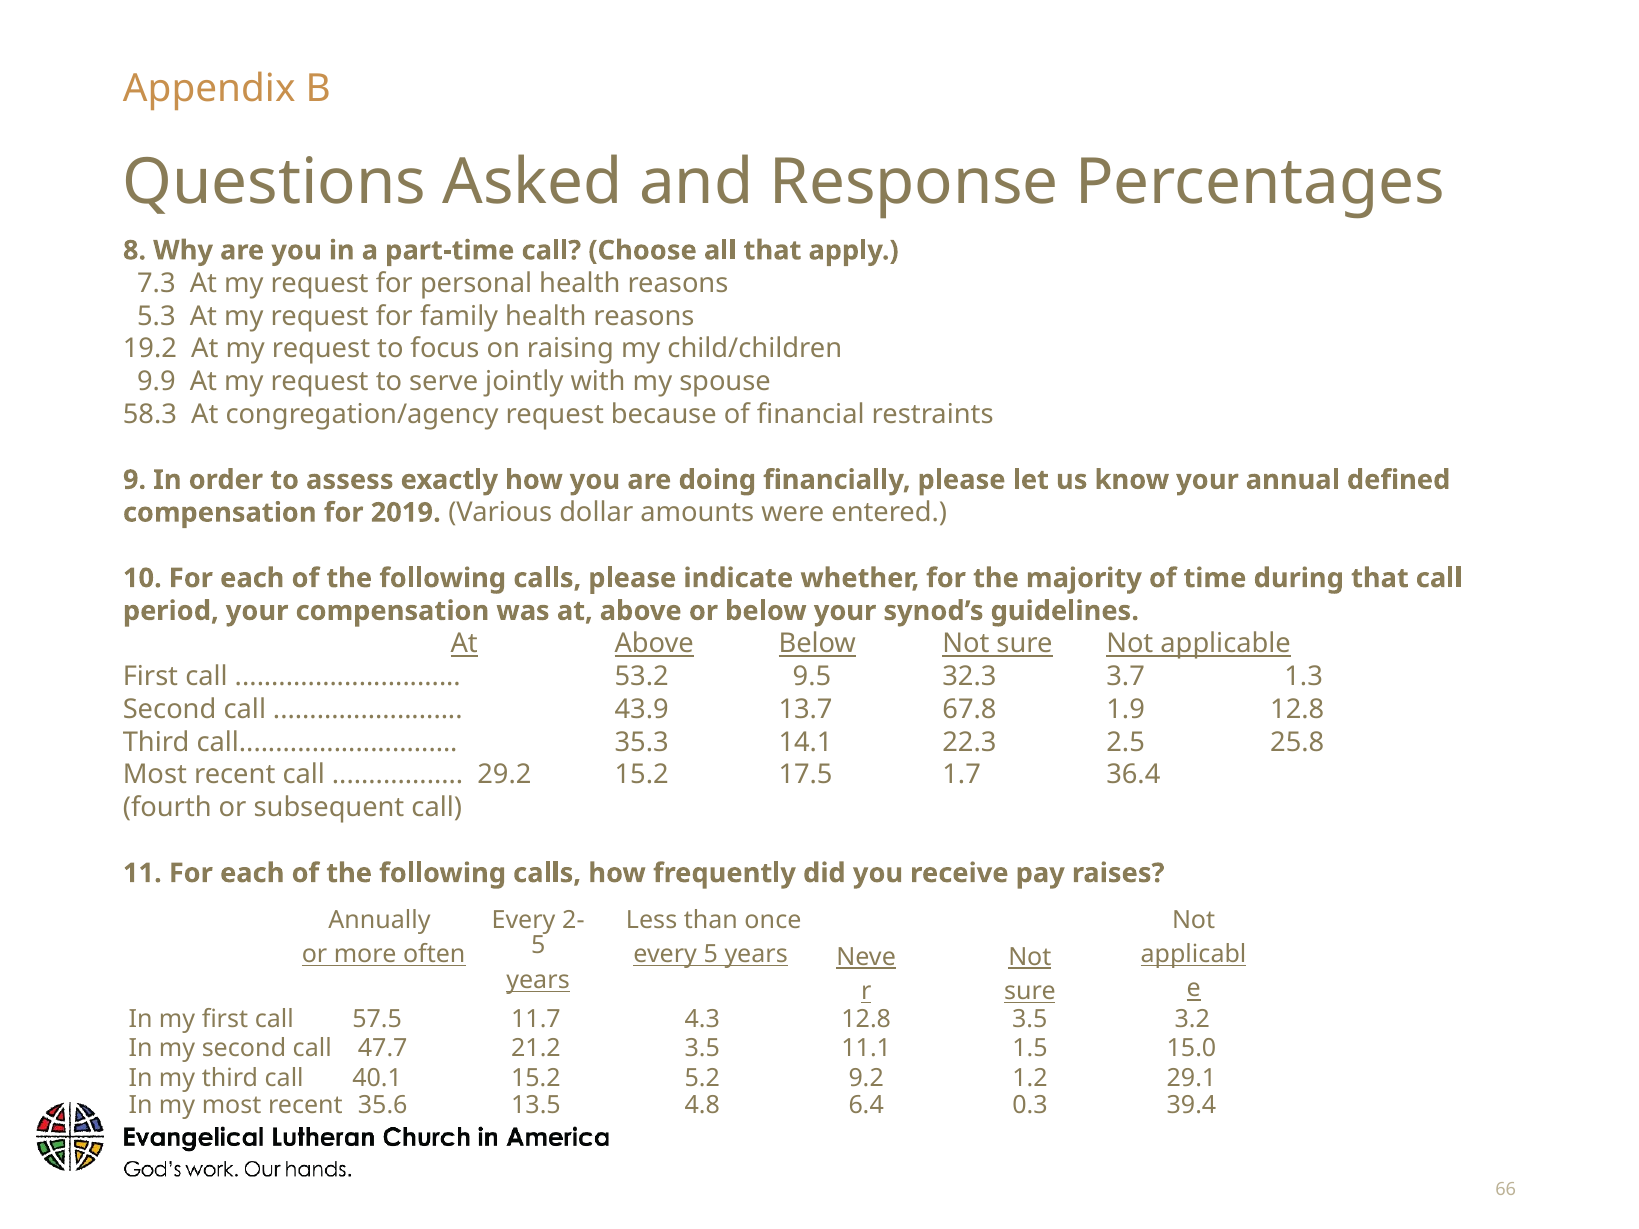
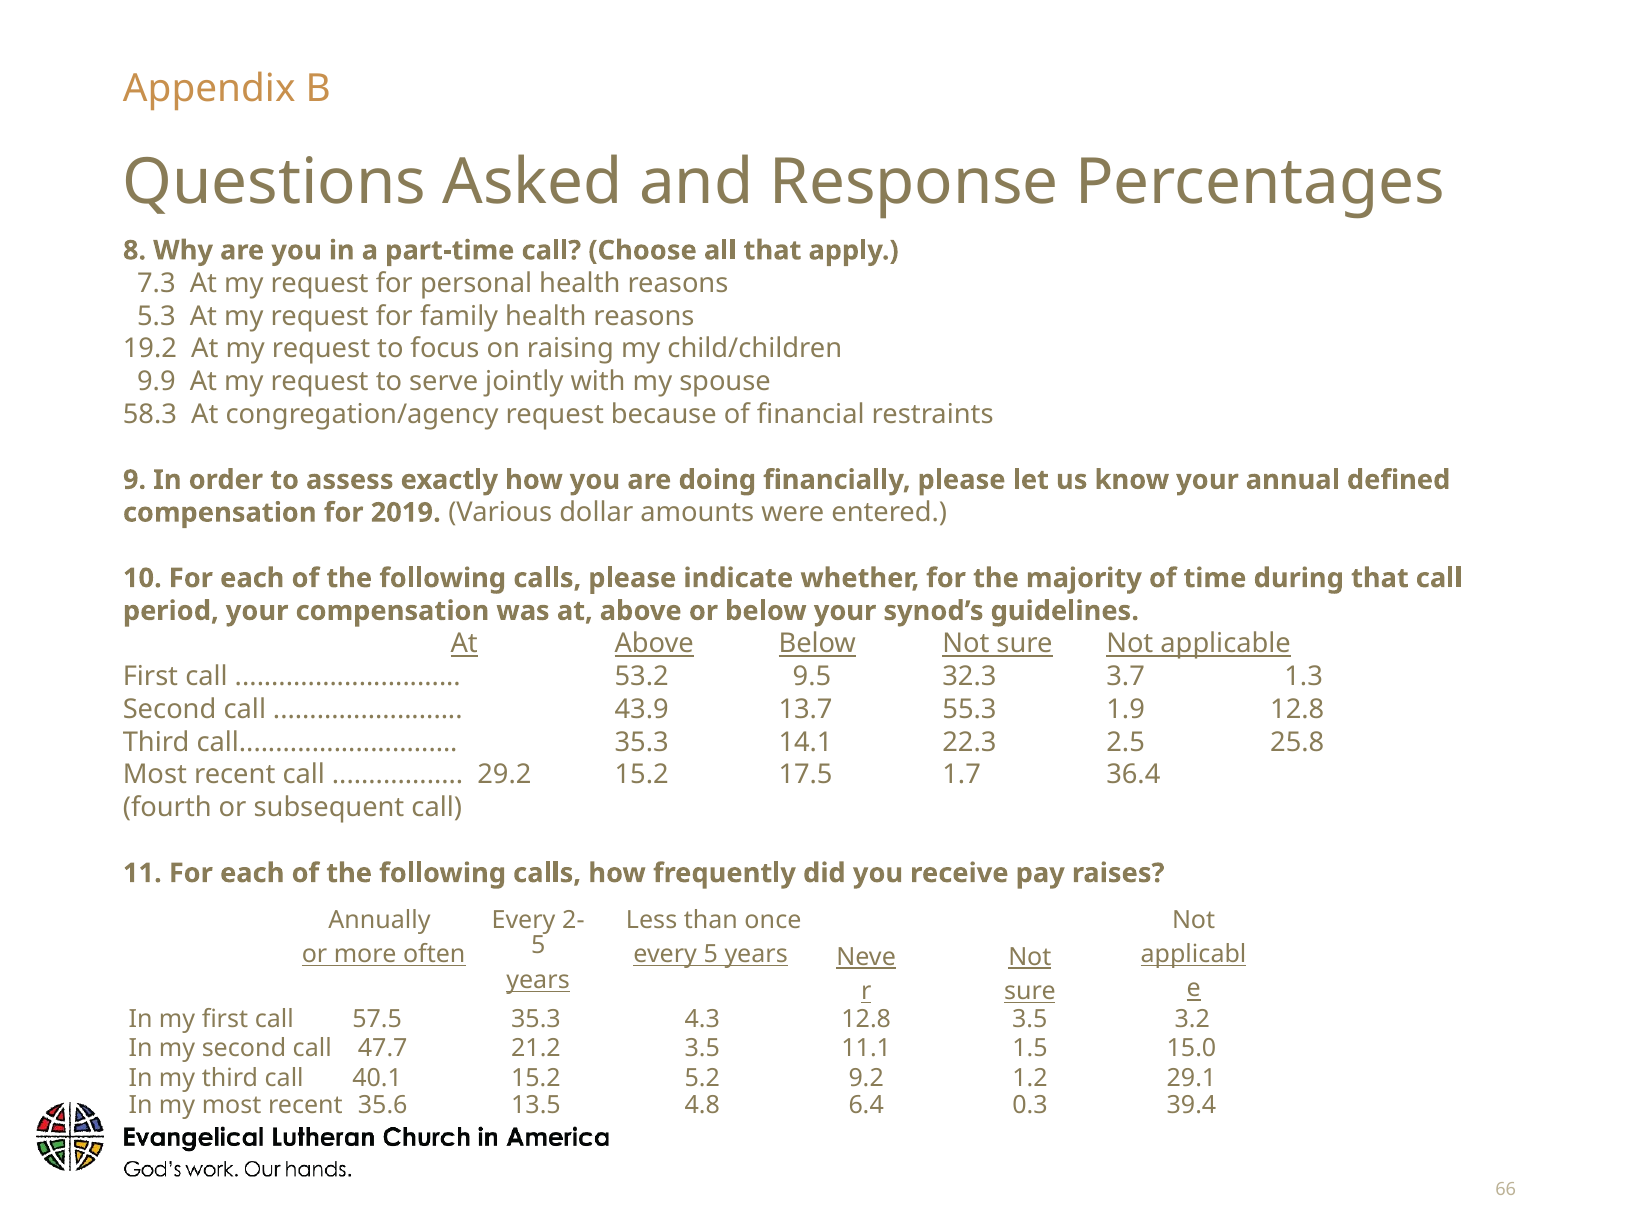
67.8: 67.8 -> 55.3
57.5 11.7: 11.7 -> 35.3
